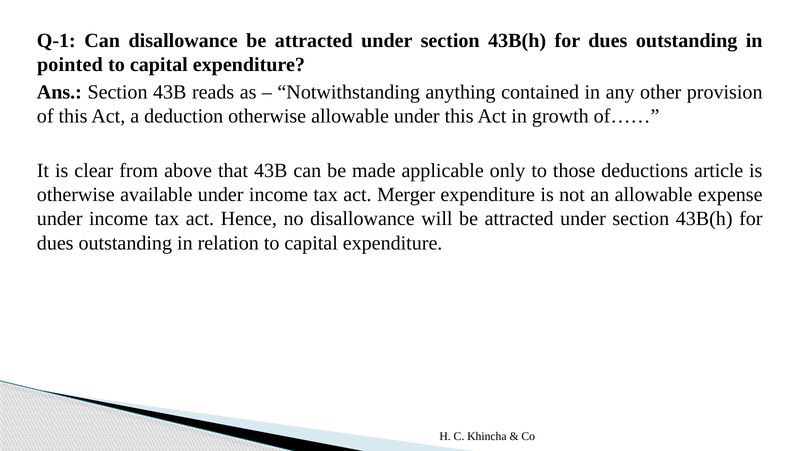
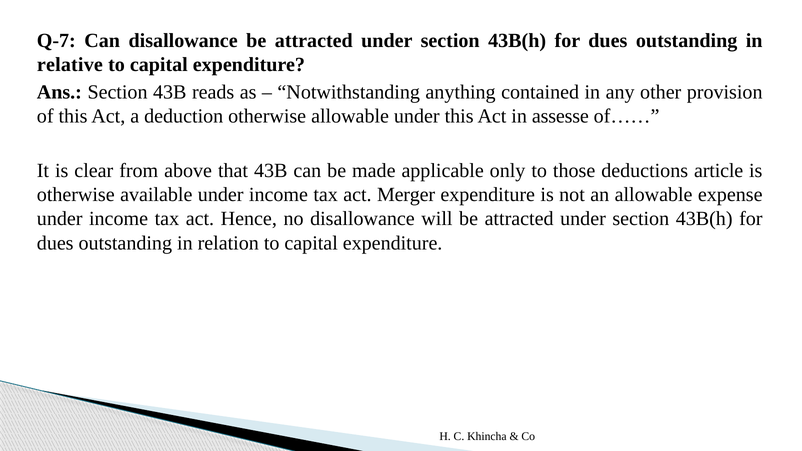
Q-1: Q-1 -> Q-7
pointed: pointed -> relative
growth: growth -> assesse
